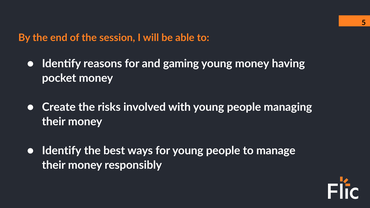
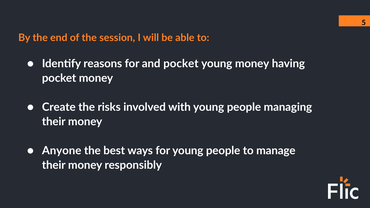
and gaming: gaming -> pocket
Identify at (62, 151): Identify -> Anyone
